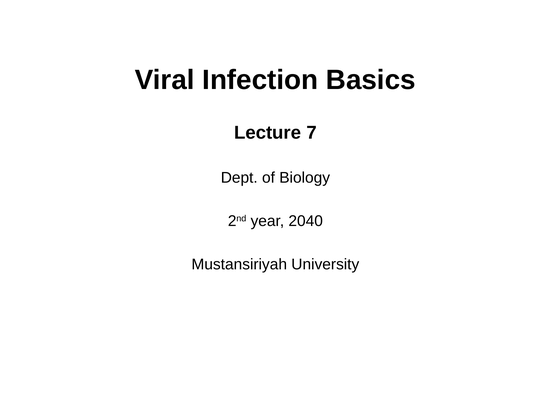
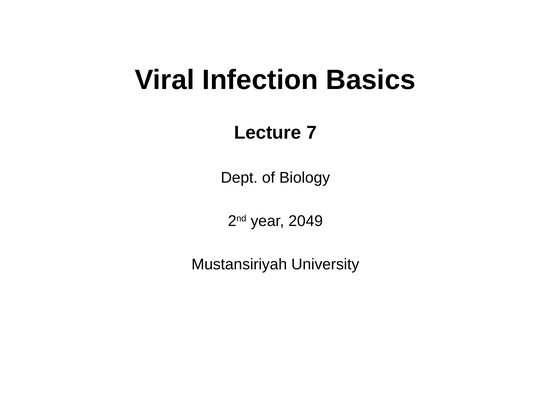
2040: 2040 -> 2049
